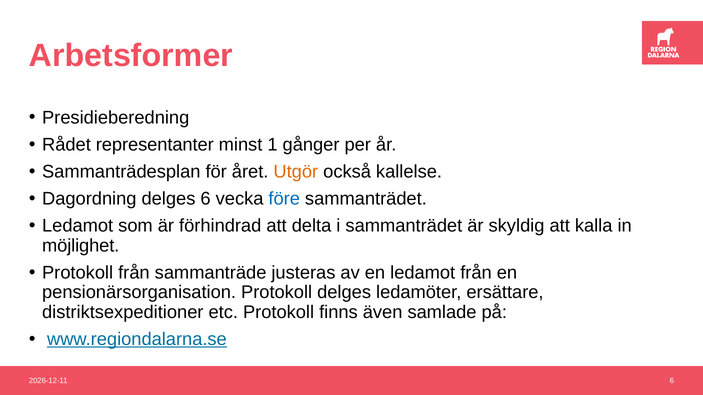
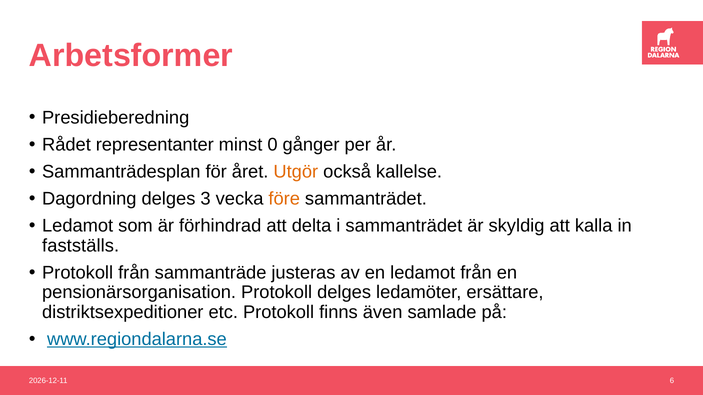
1: 1 -> 0
delges 6: 6 -> 3
före colour: blue -> orange
möjlighet: möjlighet -> fastställs
